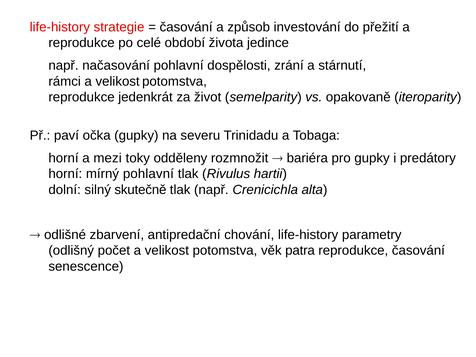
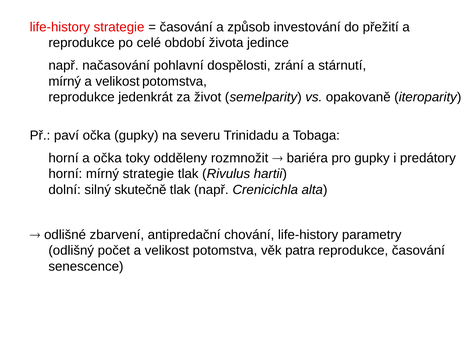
rámci at (65, 81): rámci -> mírný
a mezi: mezi -> očka
mírný pohlavní: pohlavní -> strategie
